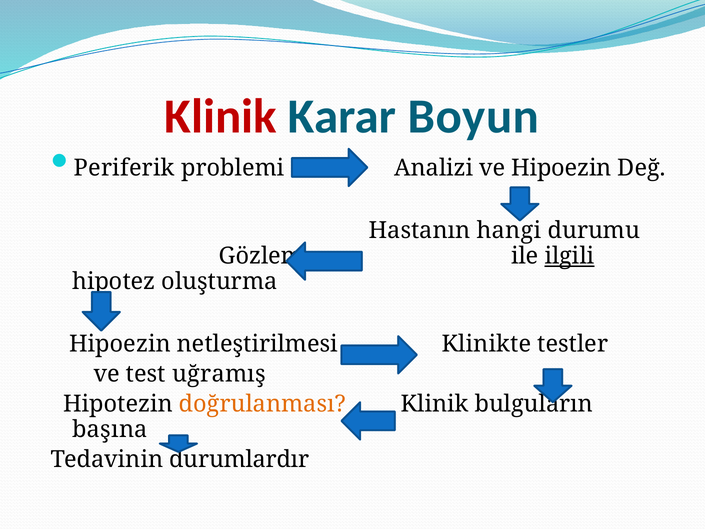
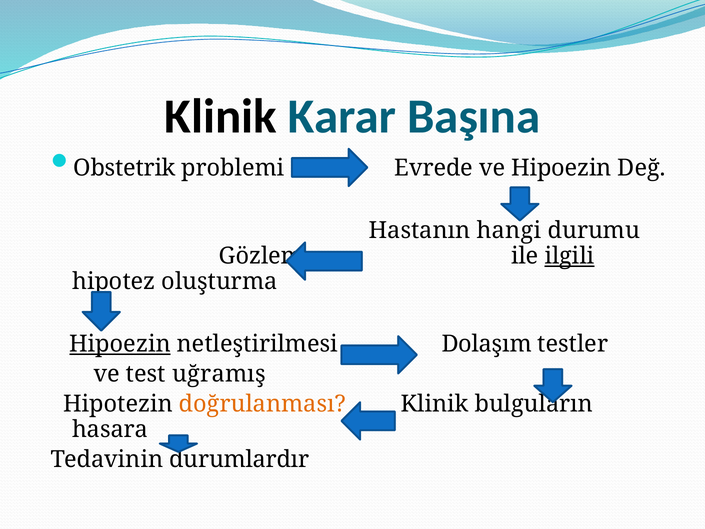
Klinik at (221, 116) colour: red -> black
Boyun: Boyun -> Başına
Periferik: Periferik -> Obstetrik
Analizi: Analizi -> Evrede
Hipoezin at (120, 344) underline: none -> present
Klinikte: Klinikte -> Dolaşım
başına: başına -> hasara
